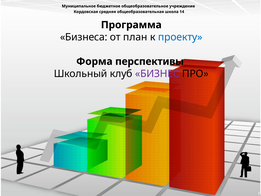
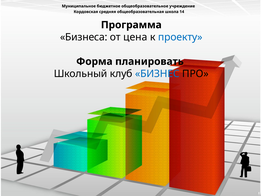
план: план -> цена
перспективы: перспективы -> планировать
БИЗНЕС colour: purple -> blue
